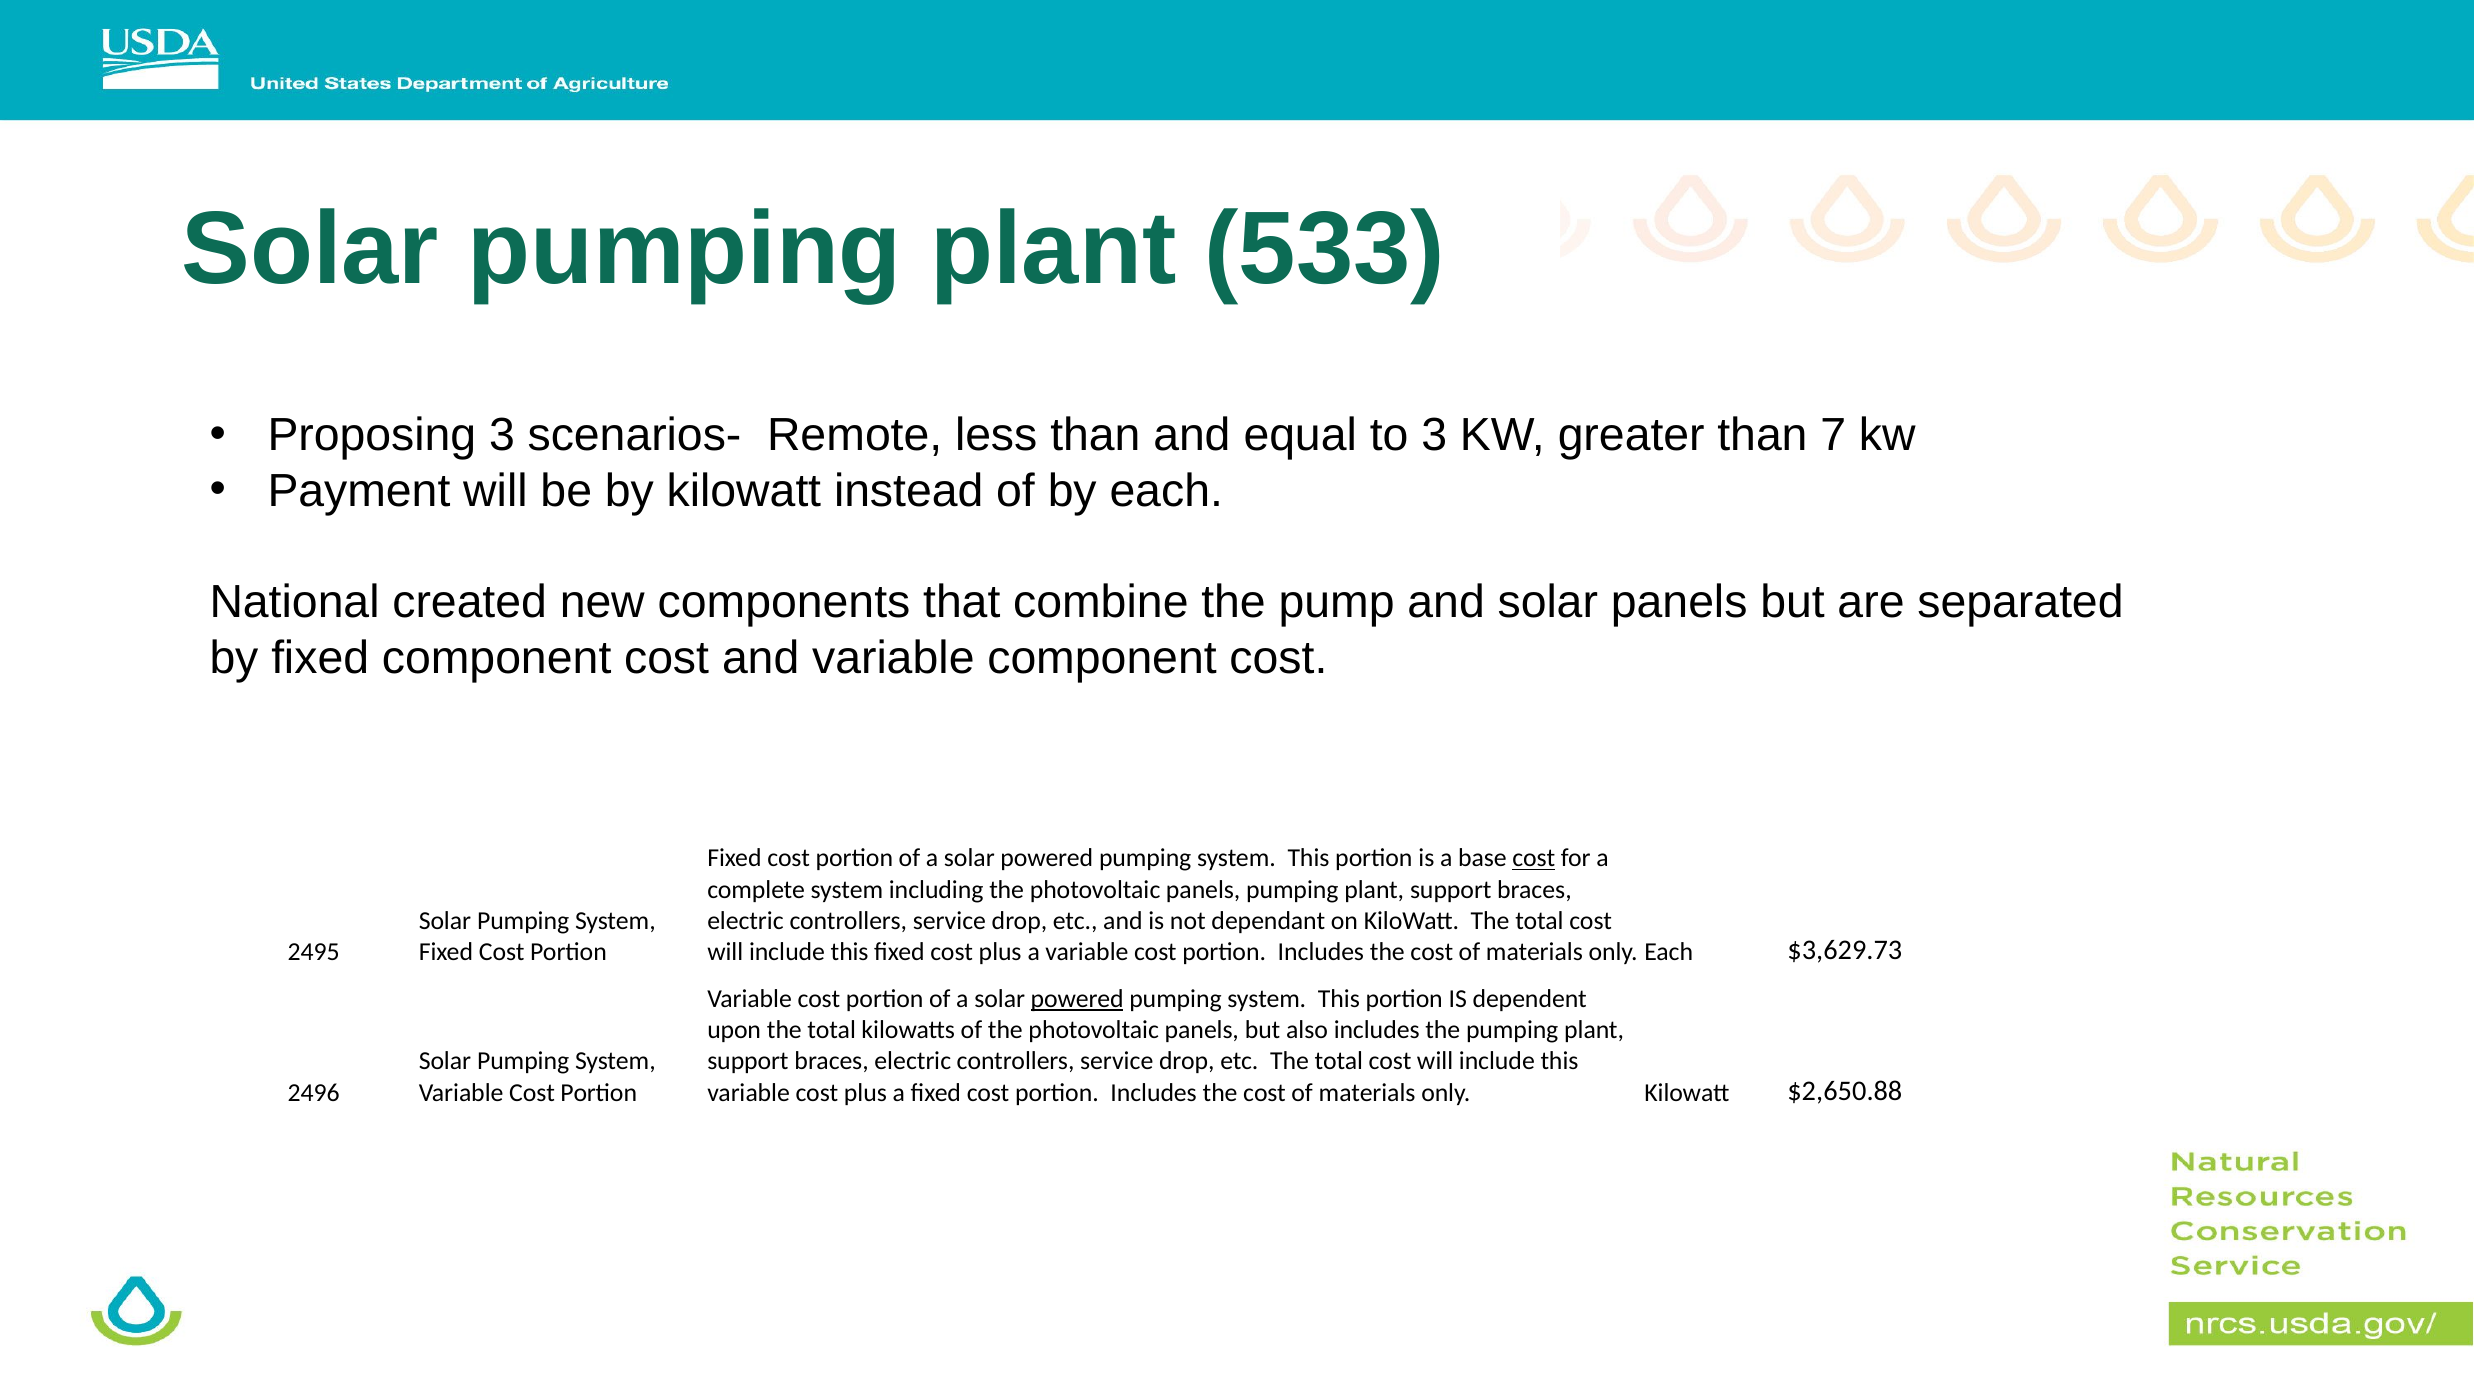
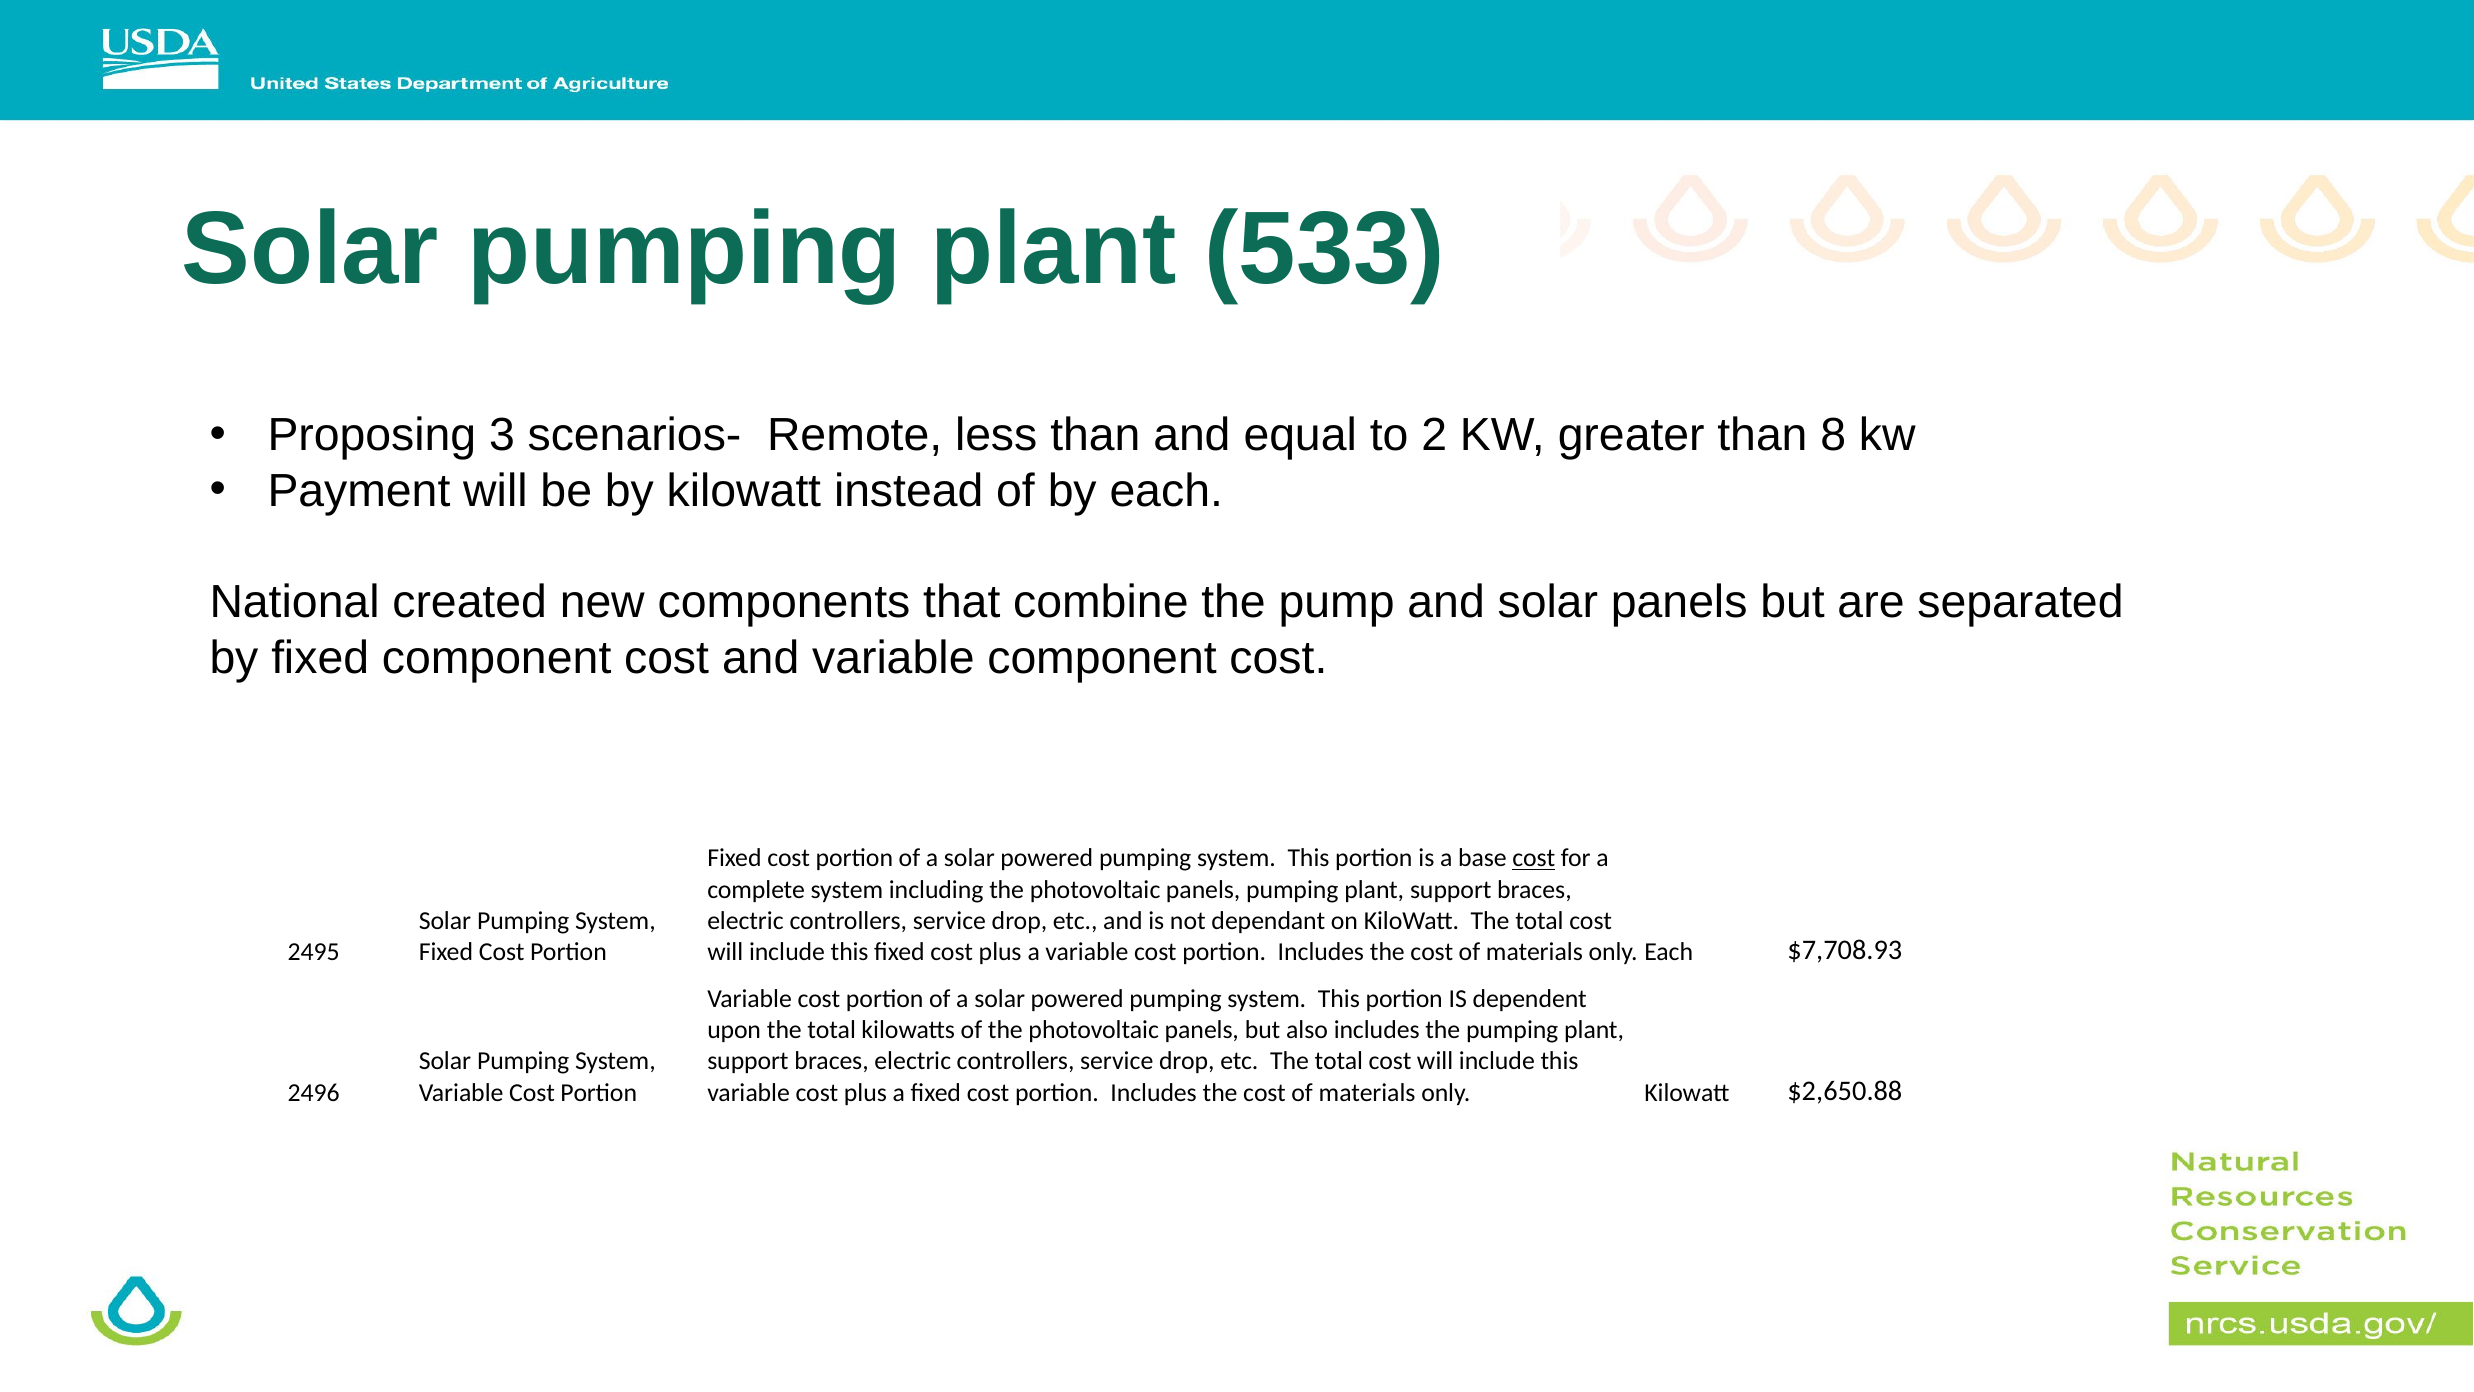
to 3: 3 -> 2
7: 7 -> 8
$3,629.73: $3,629.73 -> $7,708.93
powered at (1077, 998) underline: present -> none
